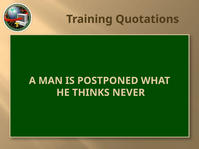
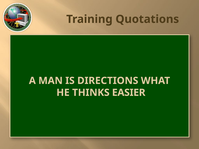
POSTPONED: POSTPONED -> DIRECTIONS
NEVER: NEVER -> EASIER
